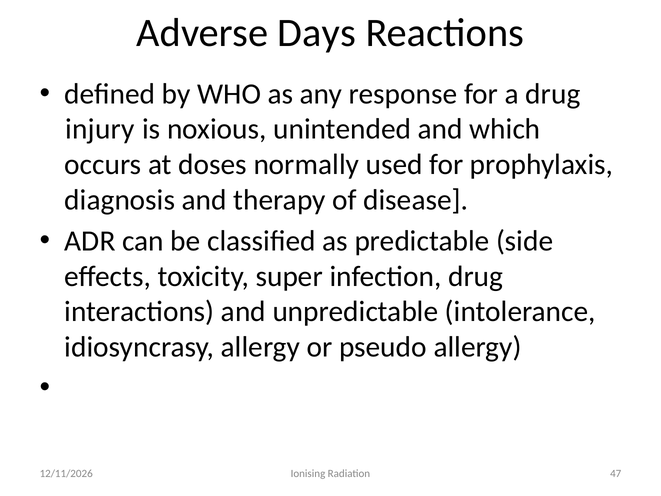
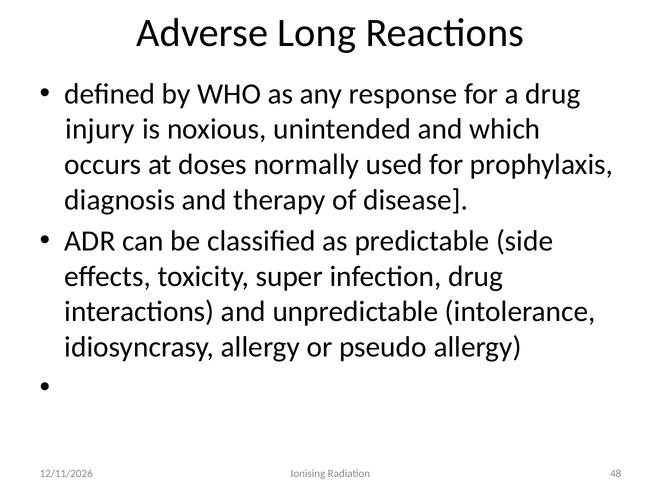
Days: Days -> Long
47: 47 -> 48
